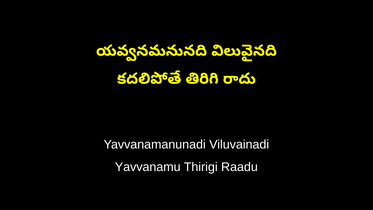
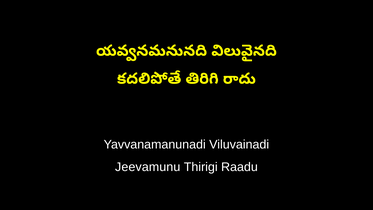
Yavvanamu: Yavvanamu -> Jeevamunu
